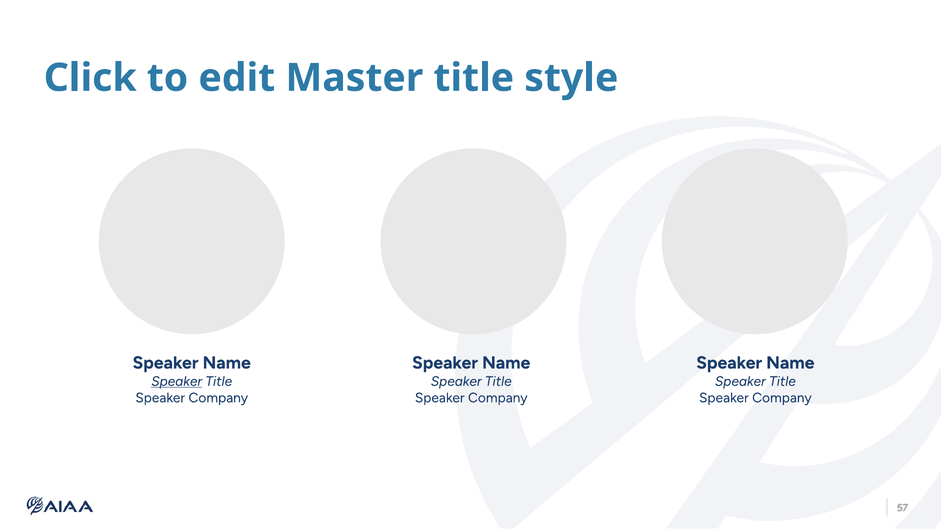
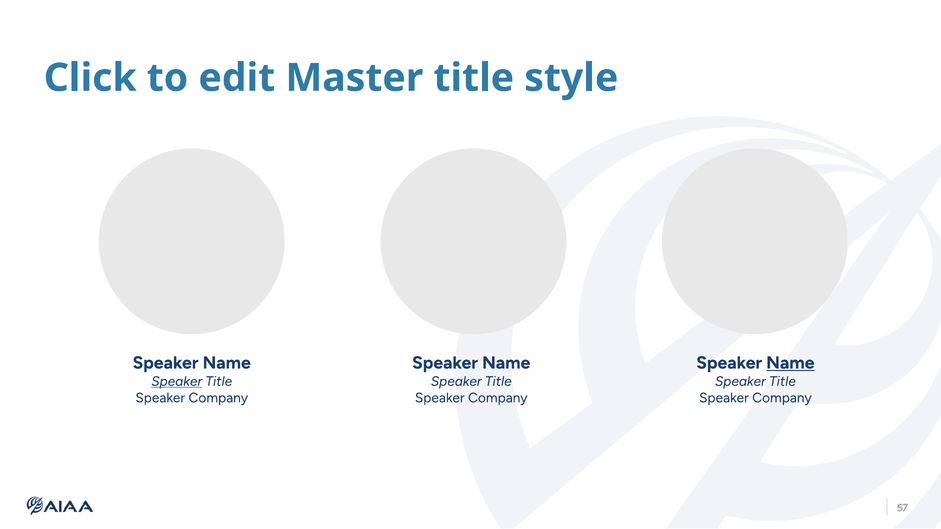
Name at (790, 363) underline: none -> present
